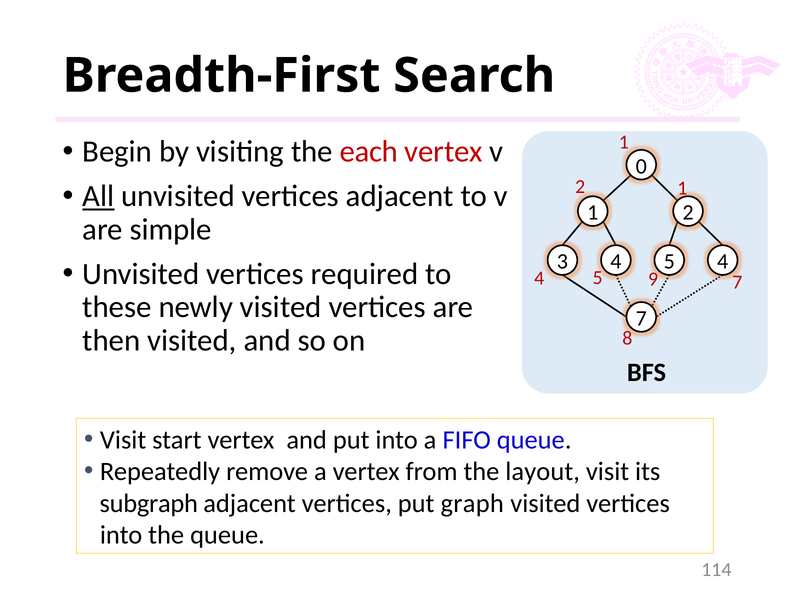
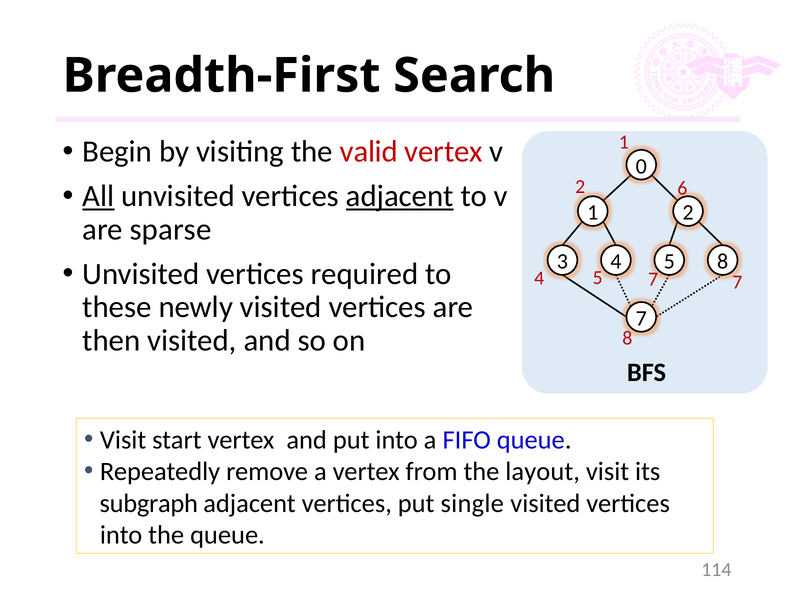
each: each -> valid
2 1: 1 -> 6
adjacent at (400, 196) underline: none -> present
simple: simple -> sparse
5 4: 4 -> 8
5 9: 9 -> 7
graph: graph -> single
